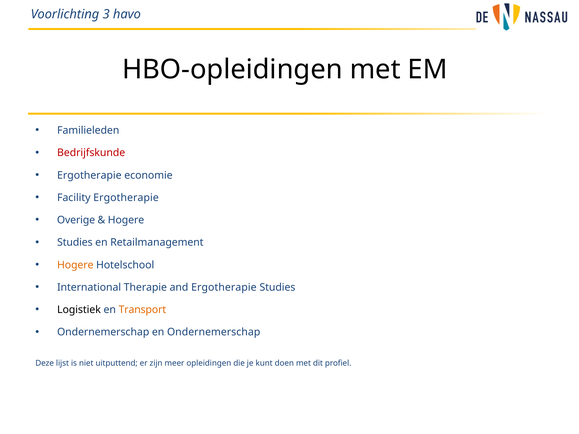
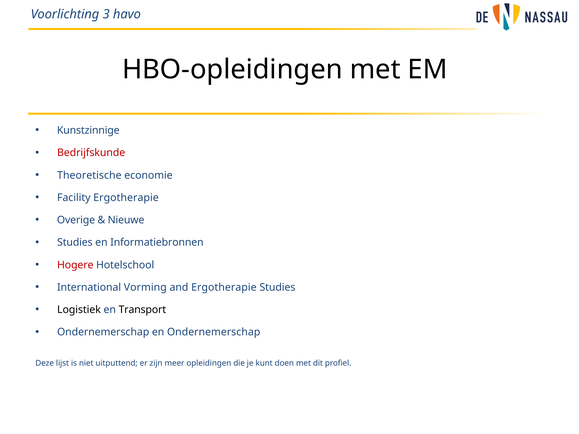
Familieleden: Familieleden -> Kunstzinnige
Ergotherapie at (89, 175): Ergotherapie -> Theoretische
Hogere at (126, 220): Hogere -> Nieuwe
Retailmanagement: Retailmanagement -> Informatiebronnen
Hogere at (75, 265) colour: orange -> red
Therapie: Therapie -> Vorming
Transport colour: orange -> black
